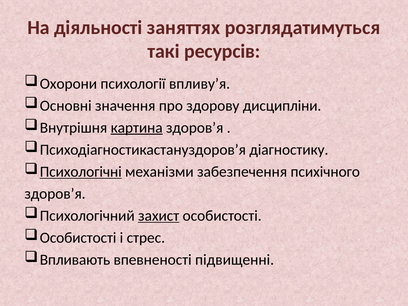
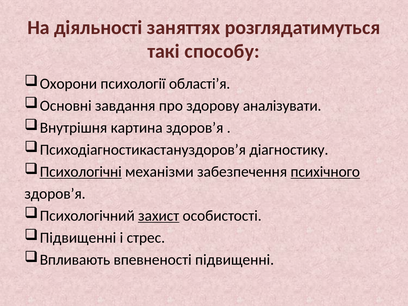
ресурсів: ресурсів -> способу
впливу’я: впливу’я -> області’я
значення: значення -> завдання
дисципліни: дисципліни -> аналізувати
картина underline: present -> none
психічного underline: none -> present
Особистості at (78, 238): Особистості -> Підвищенні
